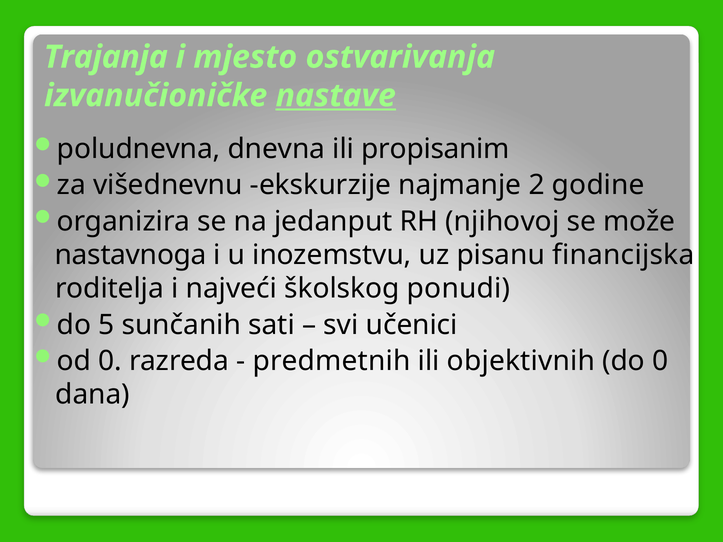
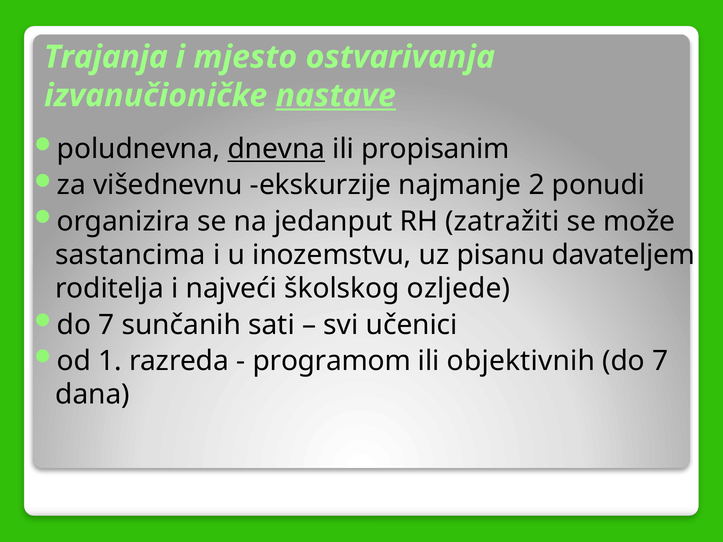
dnevna underline: none -> present
godine: godine -> ponudi
njihovoj: njihovoj -> zatražiti
nastavnoga: nastavnoga -> sastancima
financijska: financijska -> davateljem
ponudi: ponudi -> ozljede
5 at (106, 325): 5 -> 7
od 0: 0 -> 1
predmetnih: predmetnih -> programom
0 at (660, 361): 0 -> 7
